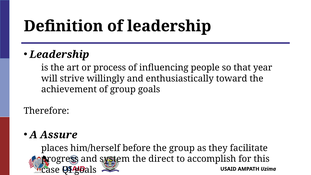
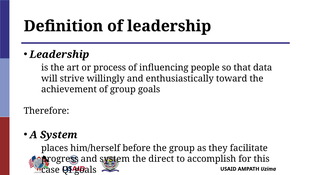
year: year -> data
A Assure: Assure -> System
